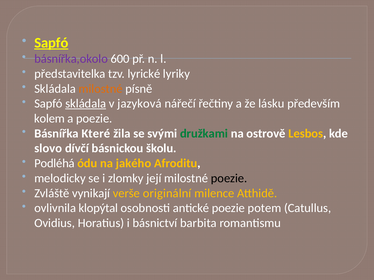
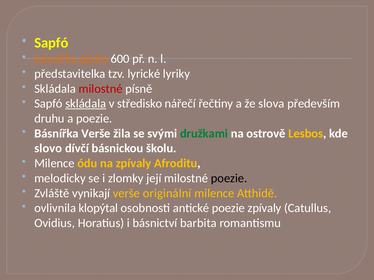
Sapfó at (51, 43) underline: present -> none
básnířka,okolo colour: purple -> orange
milostné at (101, 89) colour: orange -> red
jazyková: jazyková -> středisko
lásku: lásku -> slova
kolem: kolem -> druhu
Básnířka Které: Které -> Verše
Podléhá at (54, 164): Podléhá -> Milence
na jakého: jakého -> zpívaly
poezie potem: potem -> zpívaly
